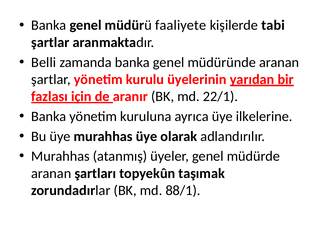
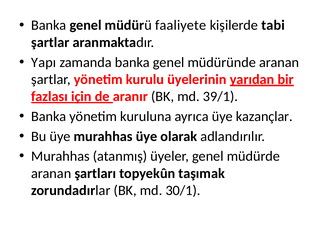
Belli: Belli -> Yapı
22/1: 22/1 -> 39/1
ilkelerine: ilkelerine -> kazançlar
88/1: 88/1 -> 30/1
